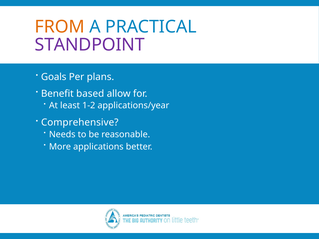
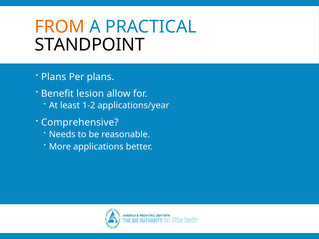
STANDPOINT colour: purple -> black
Goals at (54, 77): Goals -> Plans
based: based -> lesion
